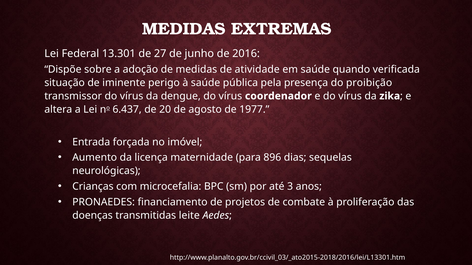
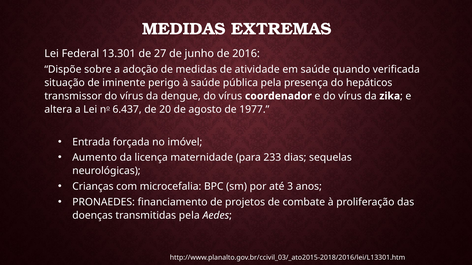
proibição: proibição -> hepáticos
896: 896 -> 233
transmitidas leite: leite -> pela
